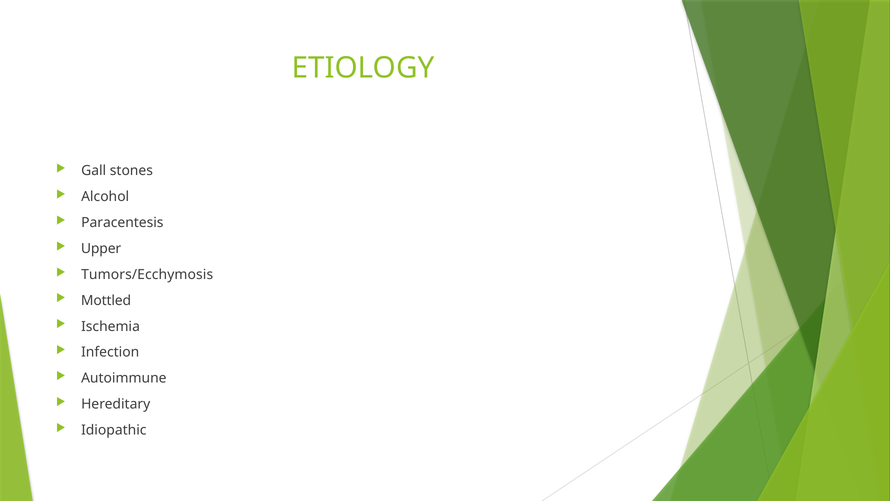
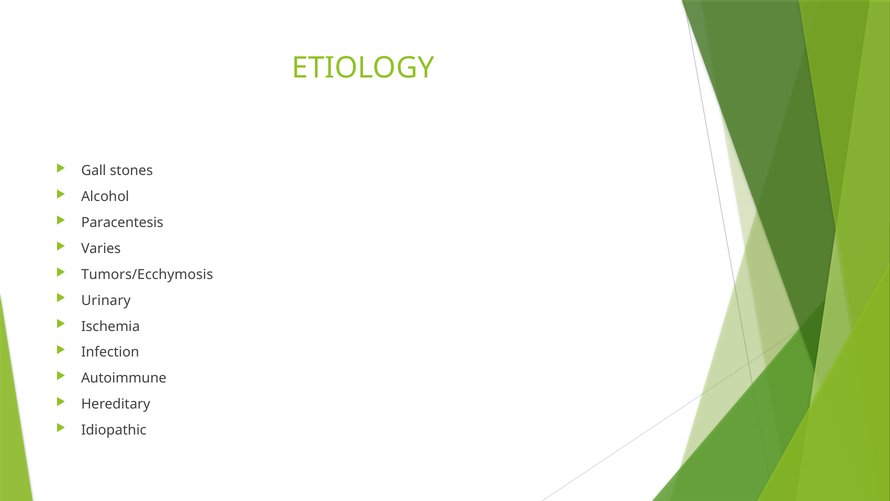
Upper: Upper -> Varies
Mottled: Mottled -> Urinary
